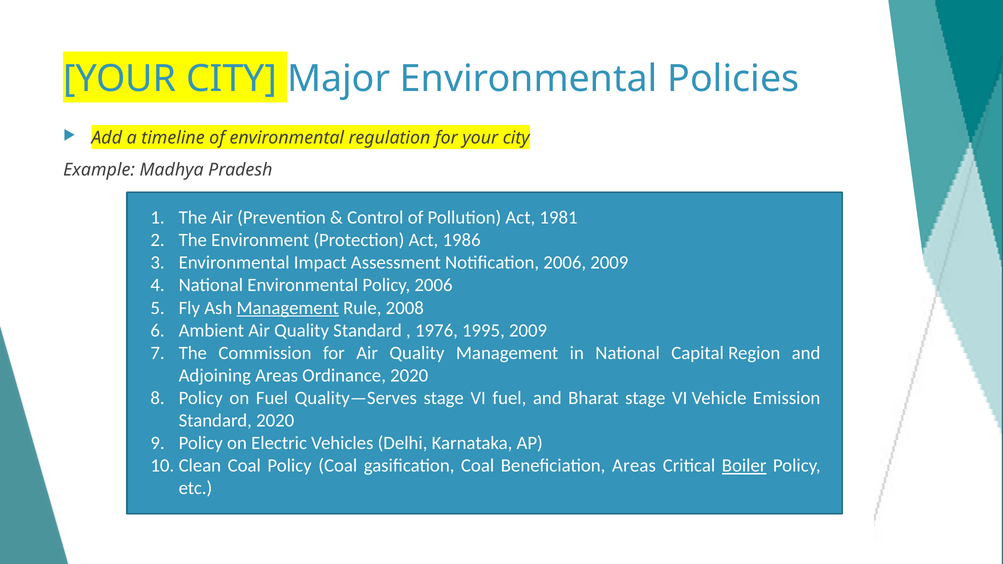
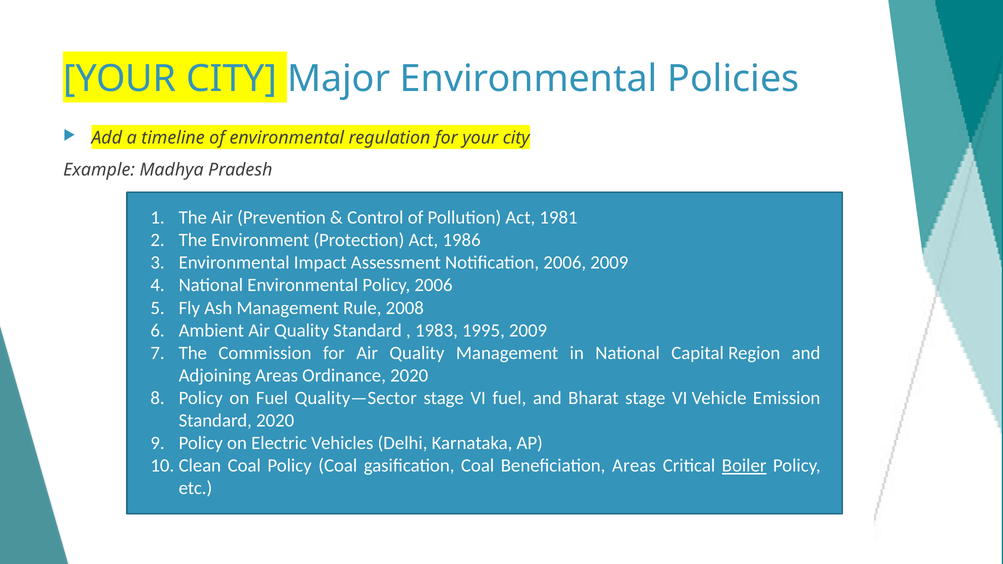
Management at (288, 308) underline: present -> none
1976: 1976 -> 1983
Quality—Serves: Quality—Serves -> Quality—Sector
